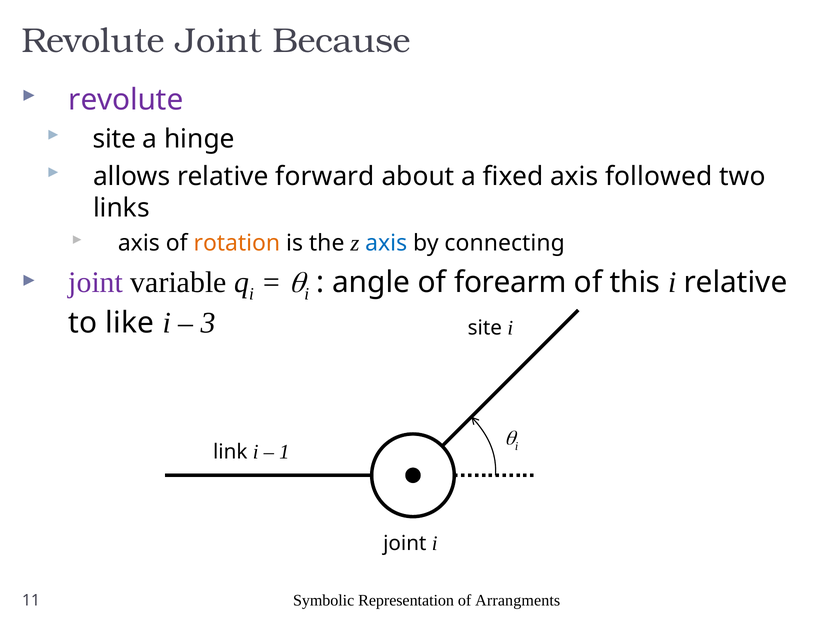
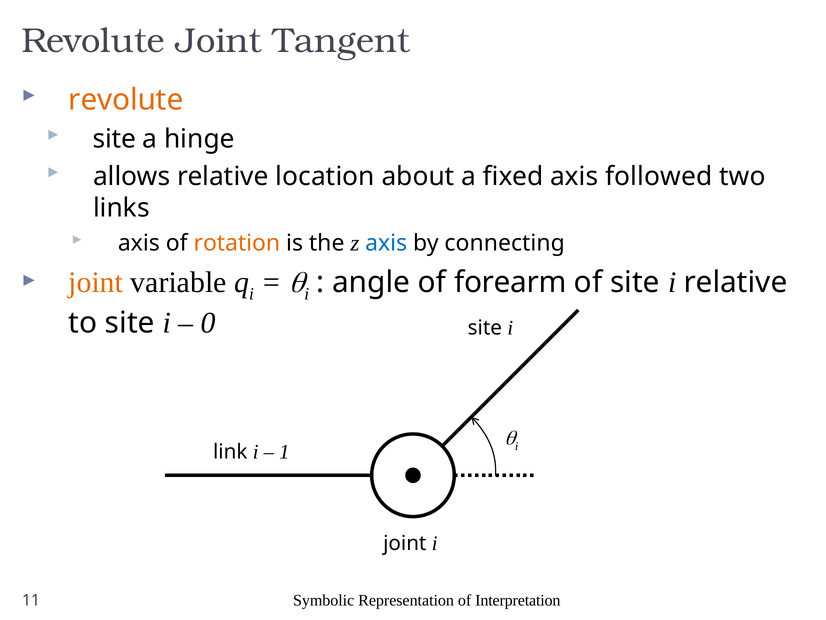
Because: Because -> Tangent
revolute at (126, 100) colour: purple -> orange
forward: forward -> location
joint at (96, 282) colour: purple -> orange
of this: this -> site
to like: like -> site
3: 3 -> 0
Arrangments: Arrangments -> Interpretation
